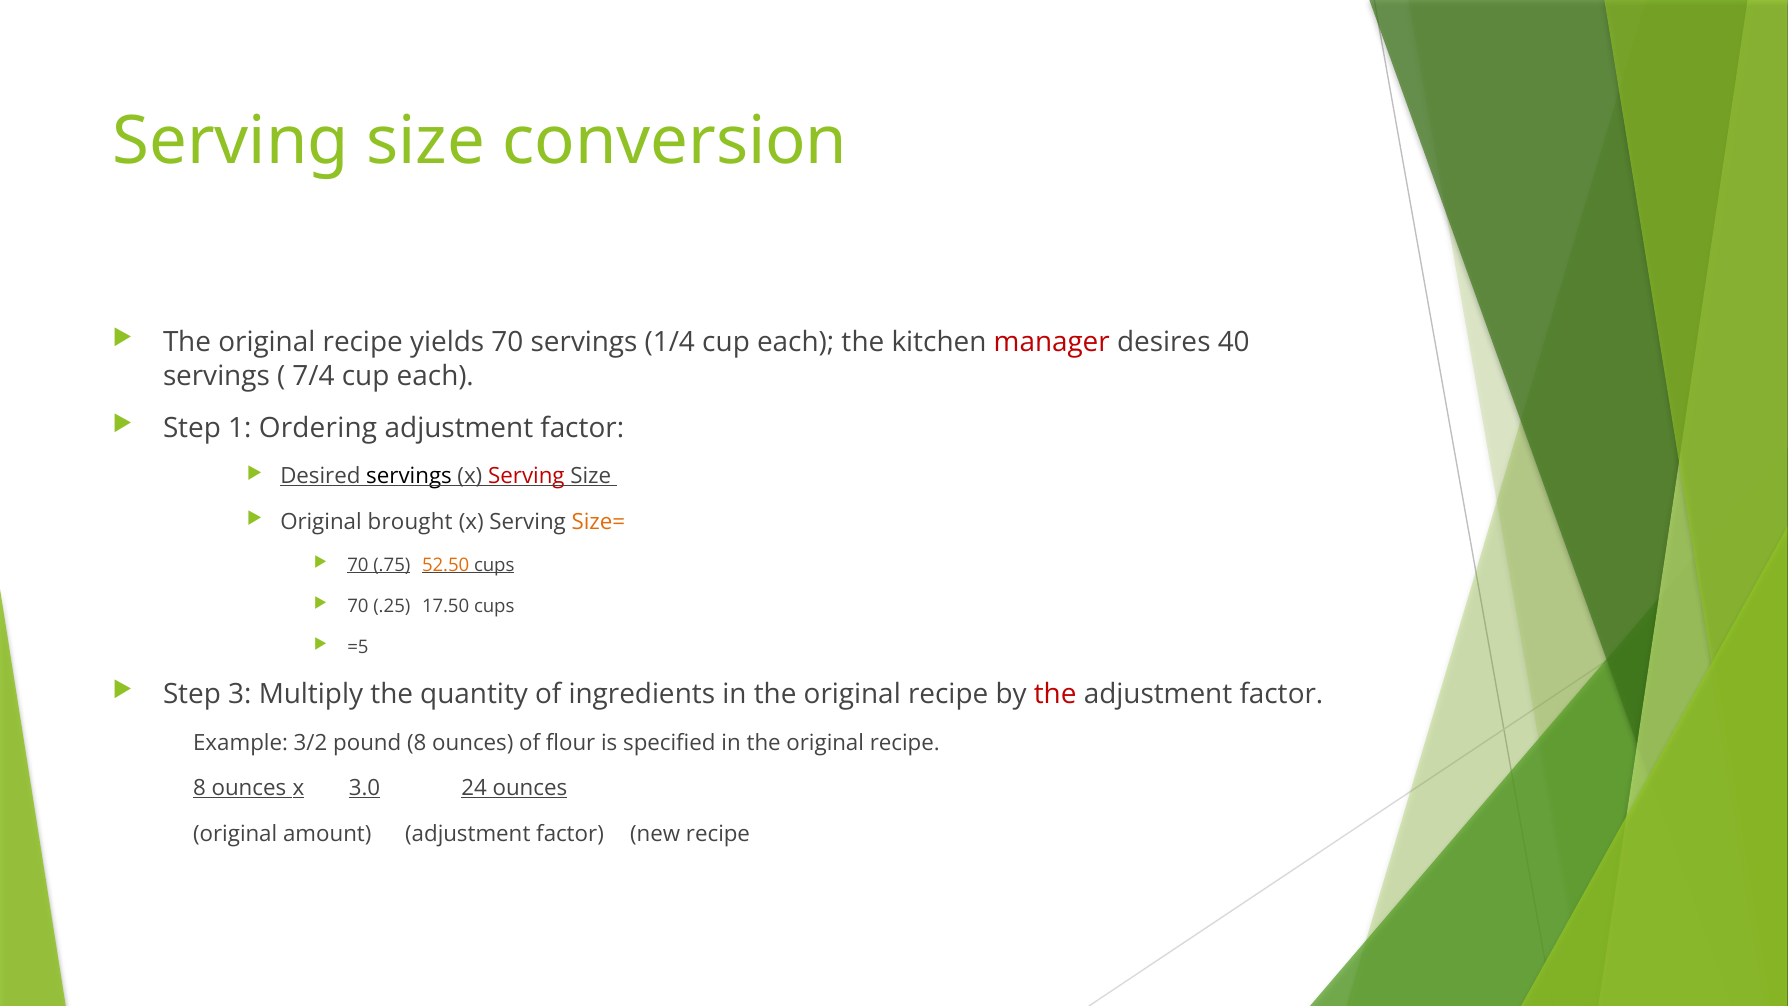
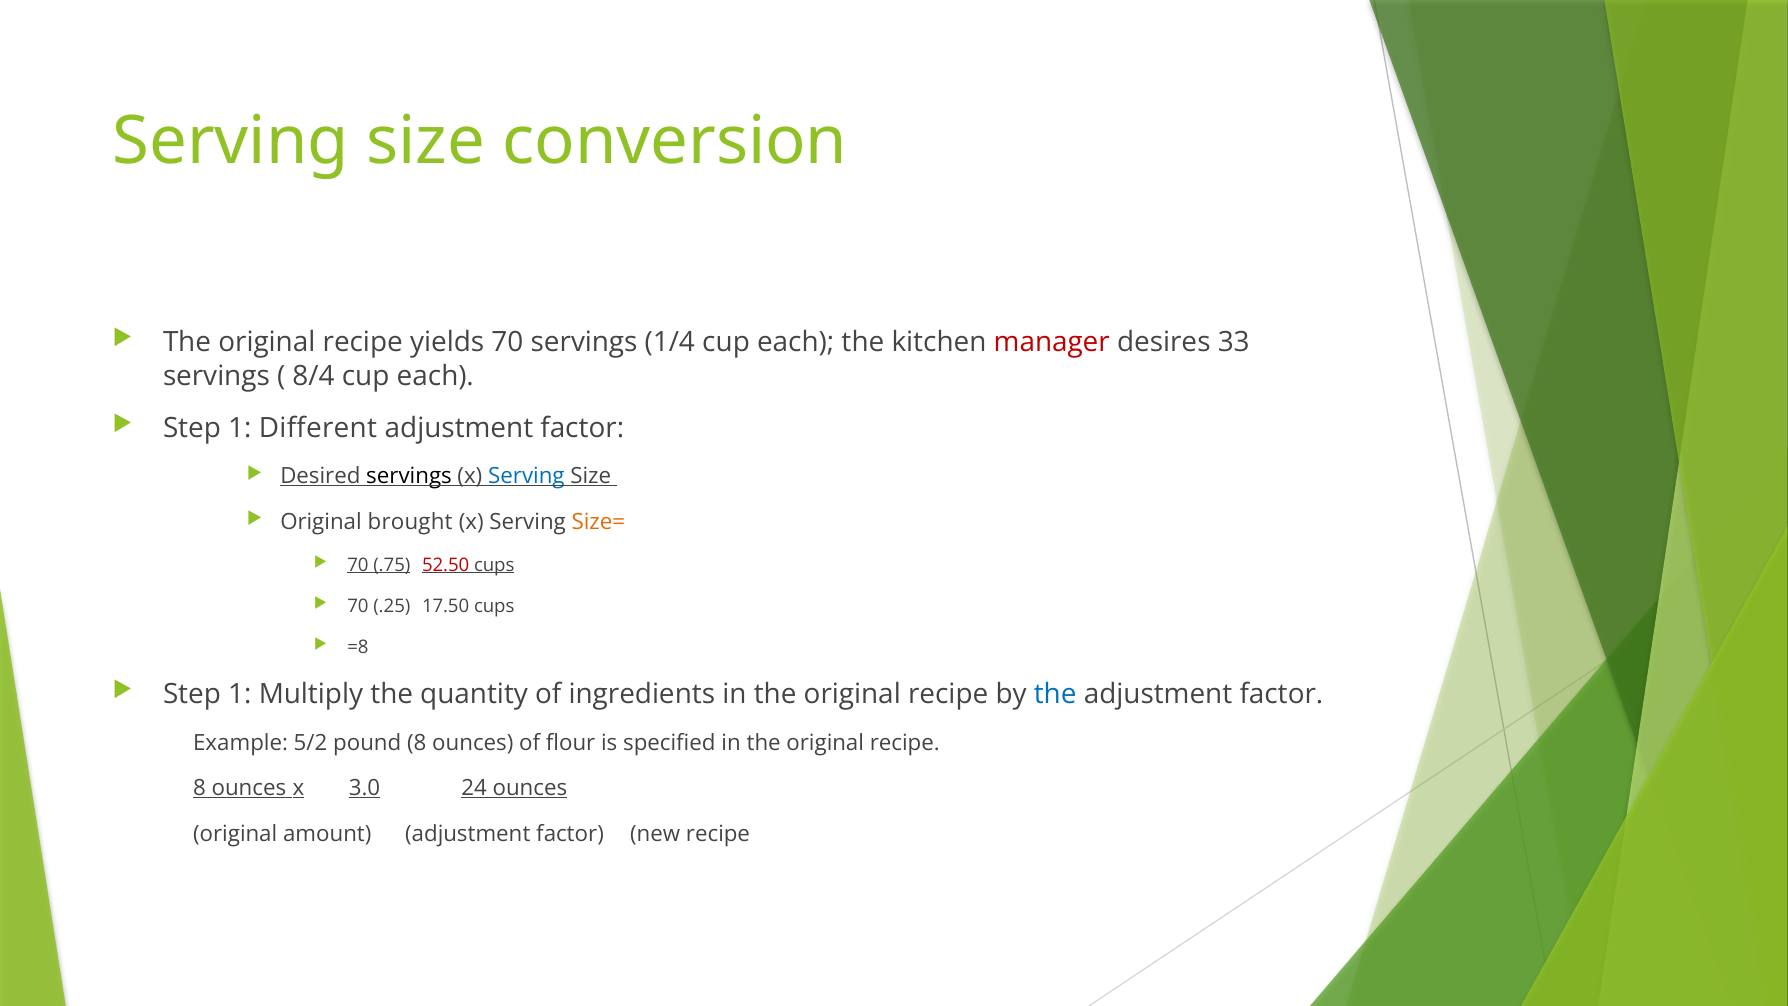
40: 40 -> 33
7/4: 7/4 -> 8/4
Ordering: Ordering -> Different
Serving at (526, 476) colour: red -> blue
52.50 colour: orange -> red
=5: =5 -> =8
3 at (240, 694): 3 -> 1
the at (1055, 694) colour: red -> blue
3/2: 3/2 -> 5/2
